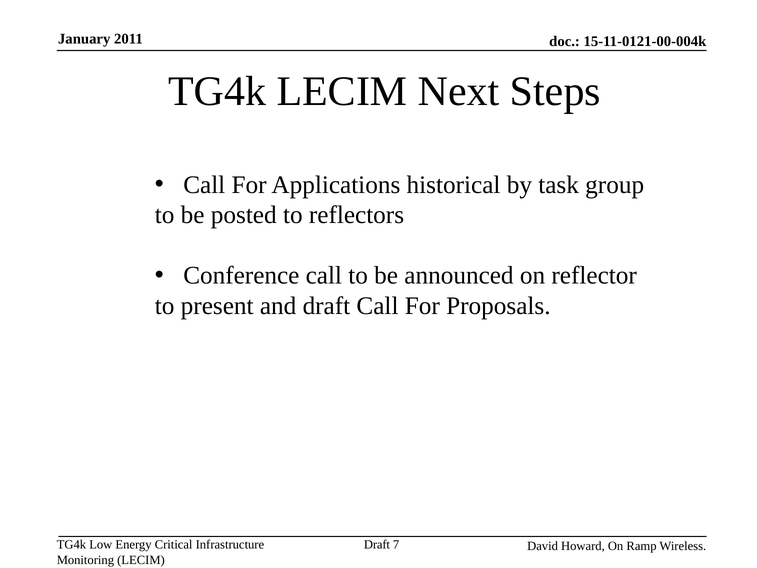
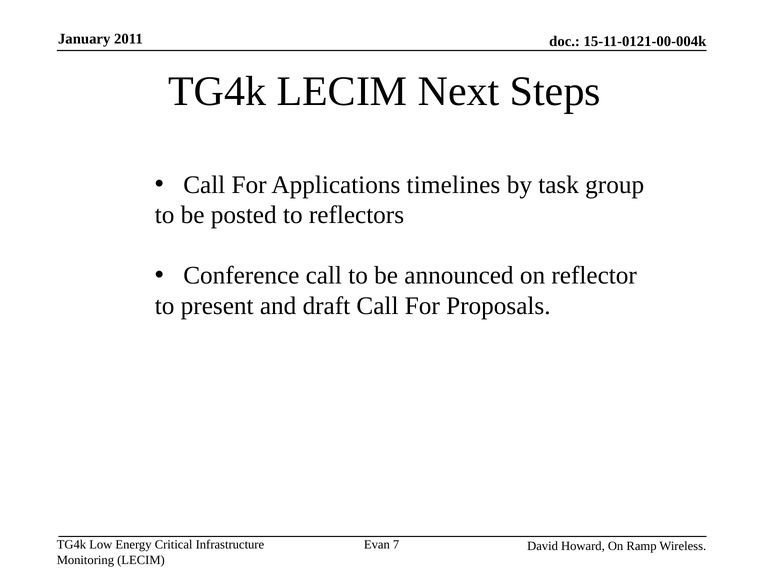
historical: historical -> timelines
Draft at (377, 545): Draft -> Evan
